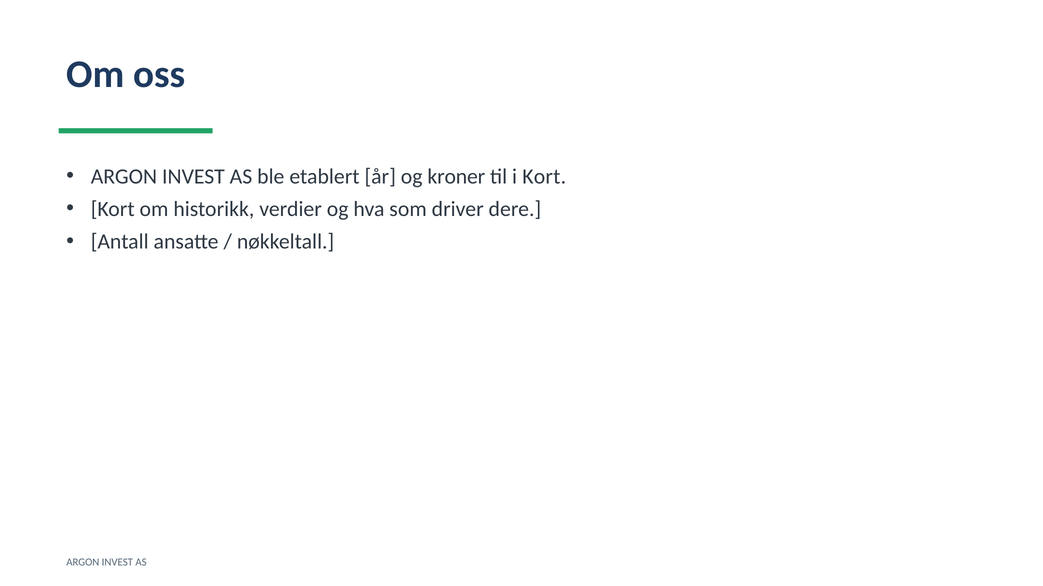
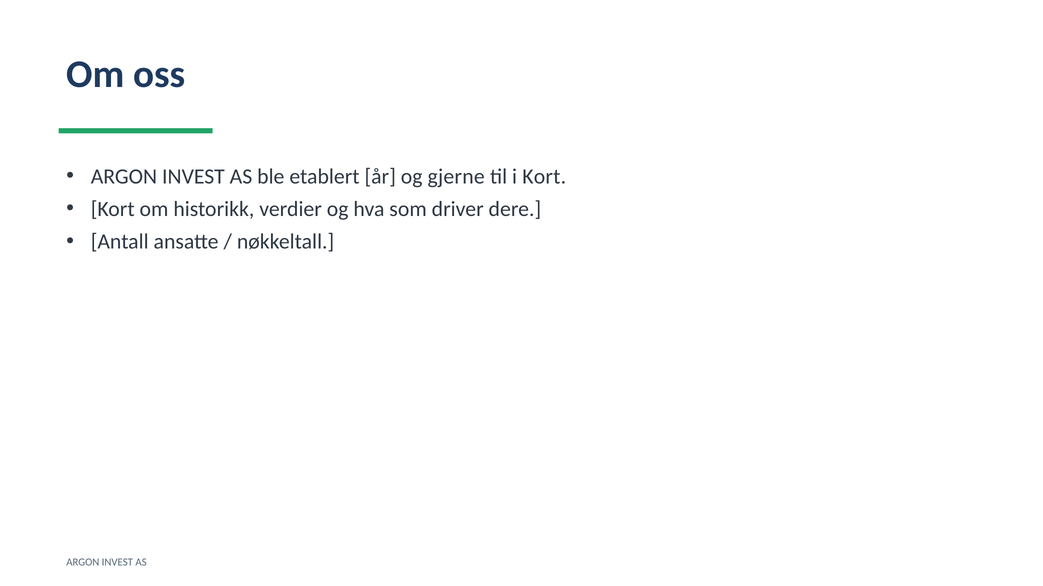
kroner: kroner -> gjerne
